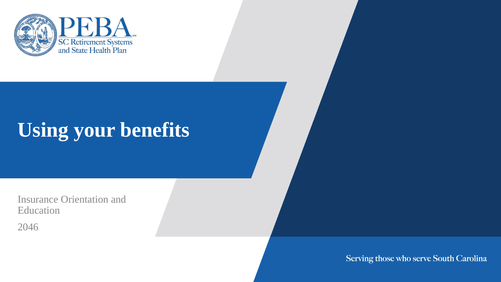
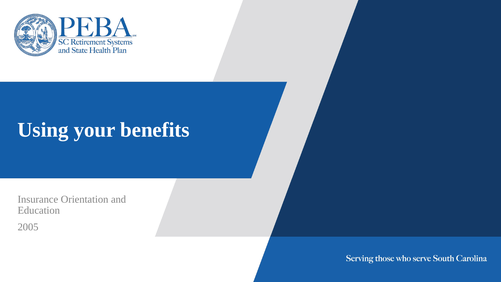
2046: 2046 -> 2005
